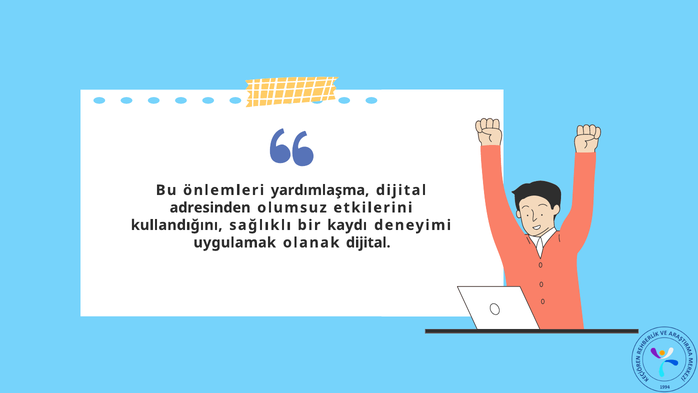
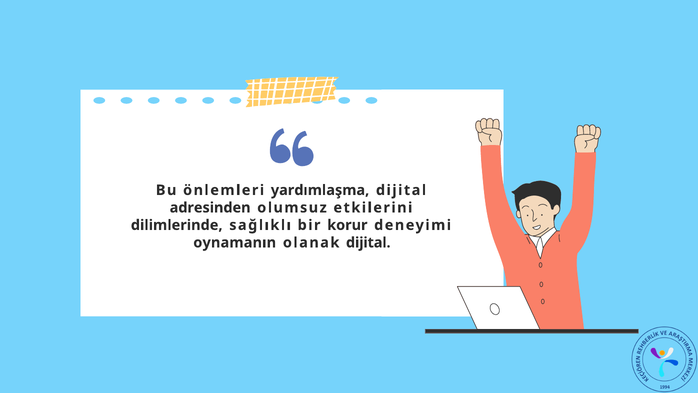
kullandığını: kullandığını -> dilimlerinde
kaydı: kaydı -> korur
uygulamak: uygulamak -> oynamanın
